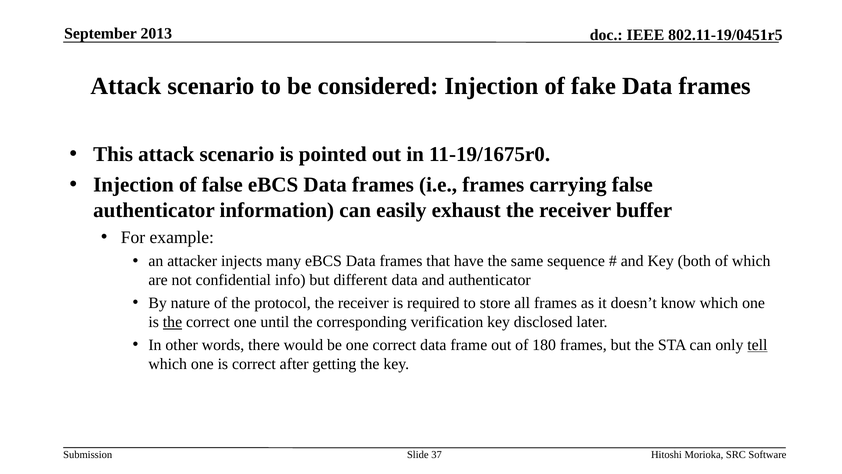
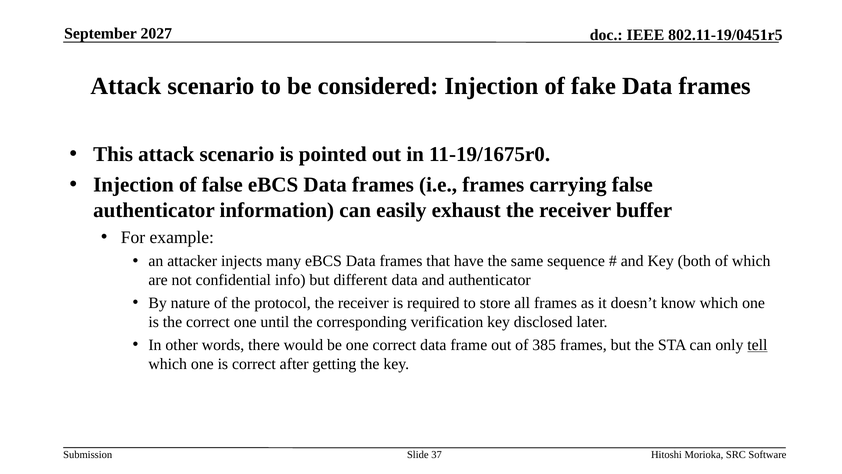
2013: 2013 -> 2027
the at (172, 322) underline: present -> none
180: 180 -> 385
